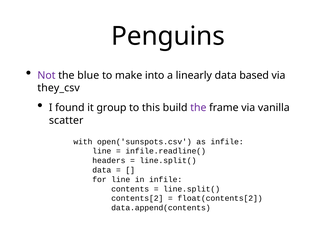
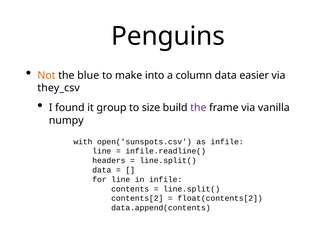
Not colour: purple -> orange
linearly: linearly -> column
based: based -> easier
this: this -> size
scatter: scatter -> numpy
